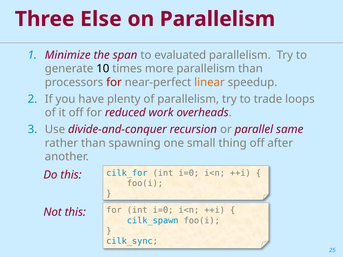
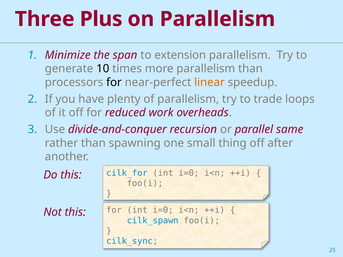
Else: Else -> Plus
evaluated: evaluated -> extension
for at (114, 83) colour: red -> black
